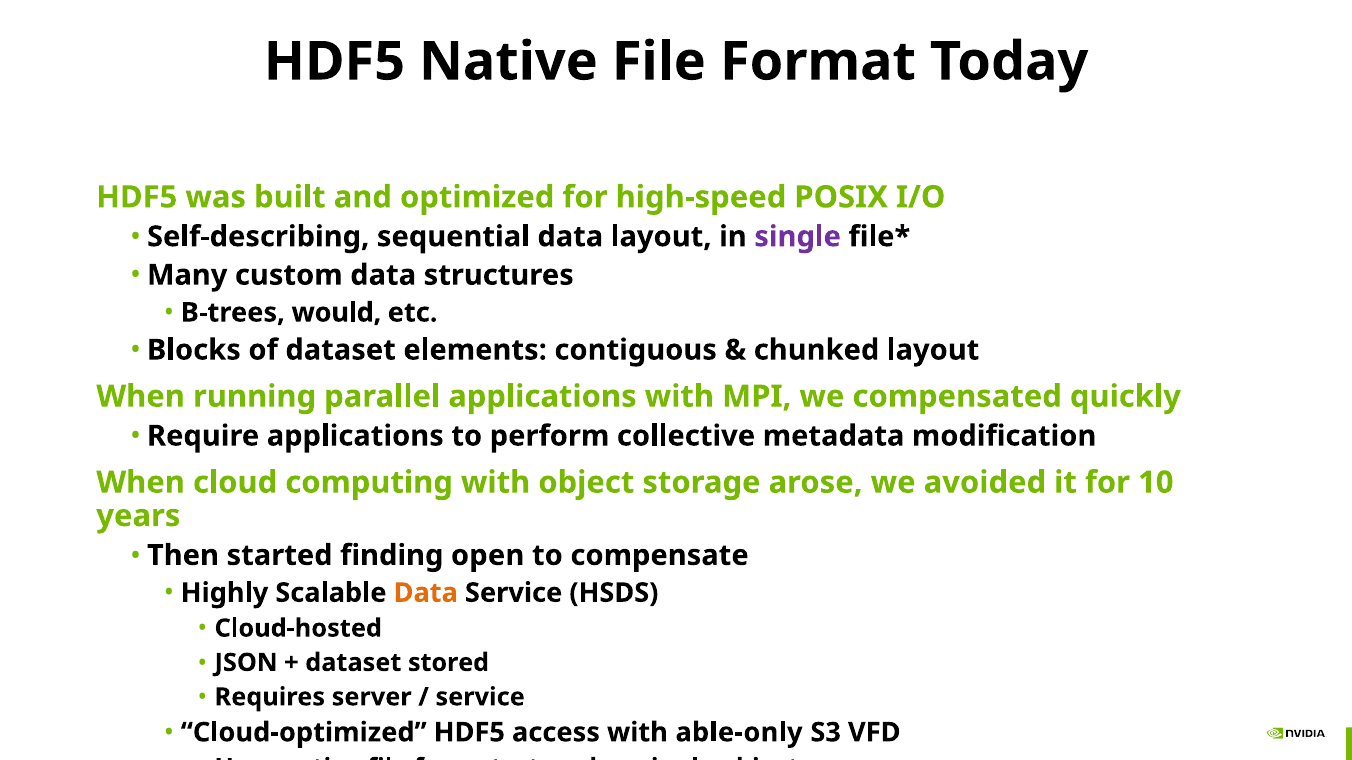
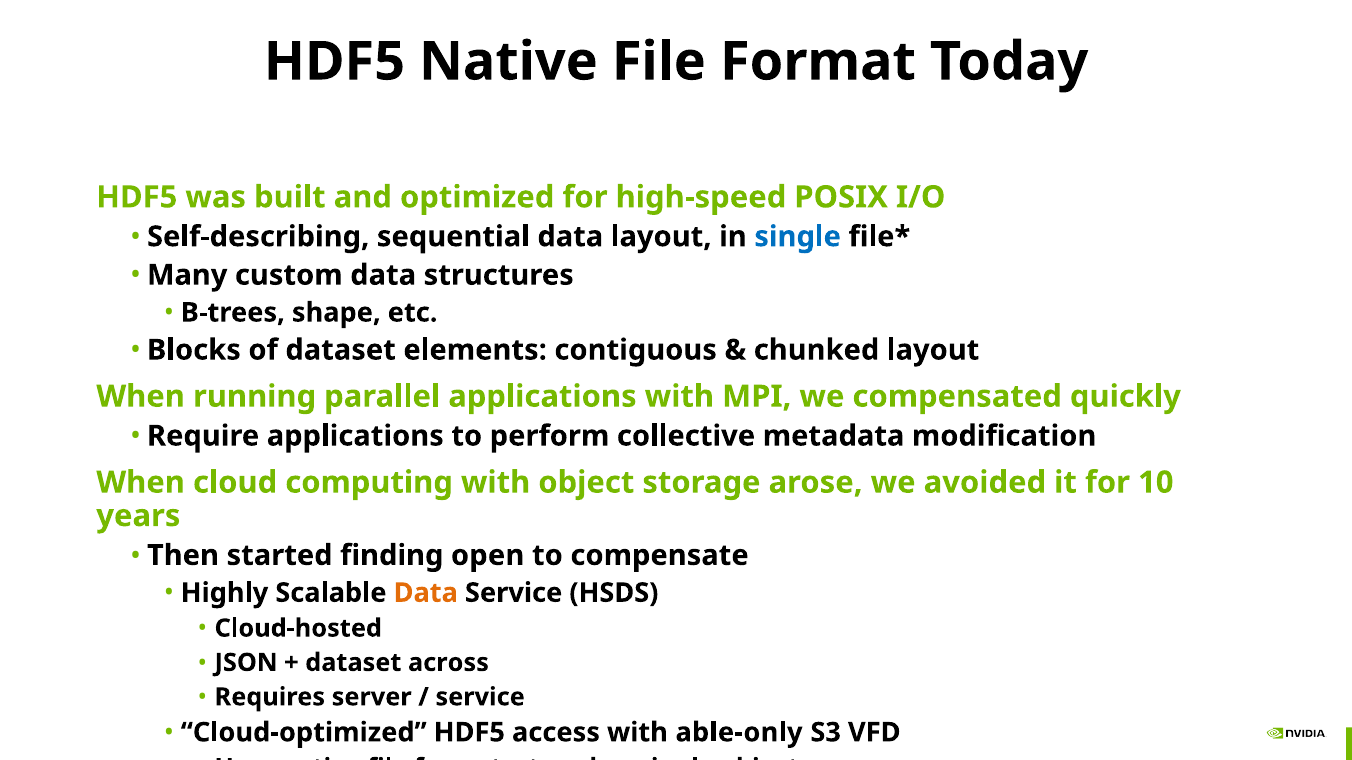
single at (798, 237) colour: purple -> blue
would: would -> shape
dataset stored: stored -> across
